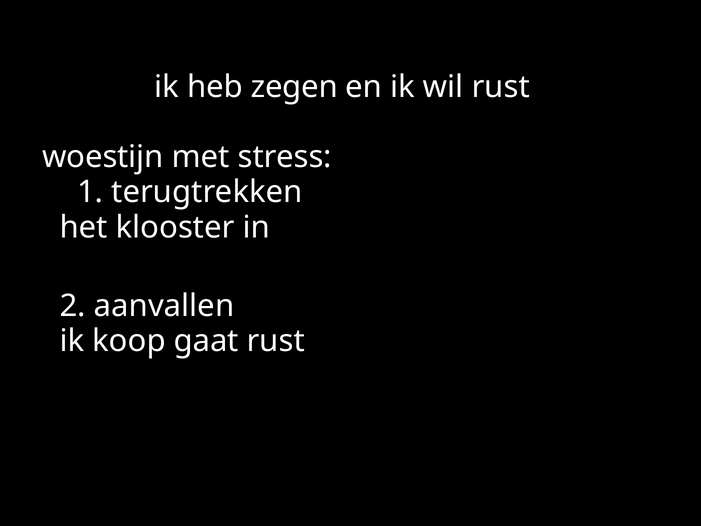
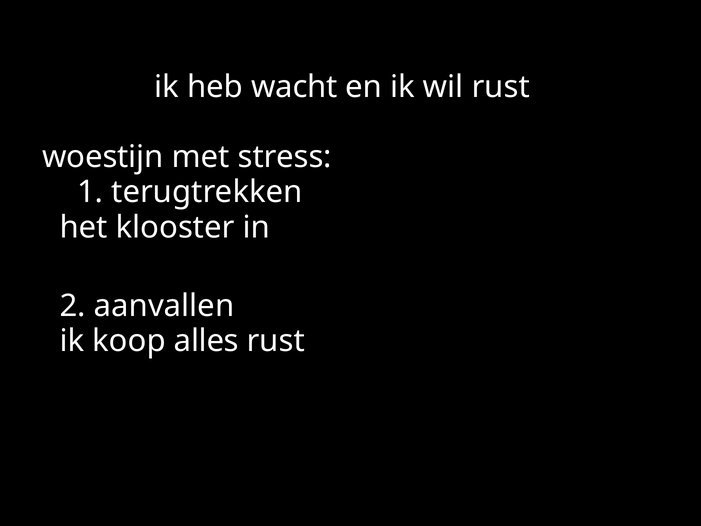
zegen: zegen -> wacht
gaat: gaat -> alles
